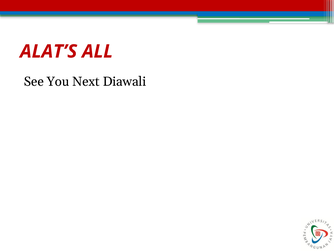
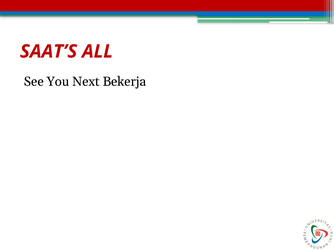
ALAT’S: ALAT’S -> SAAT’S
Diawali: Diawali -> Bekerja
